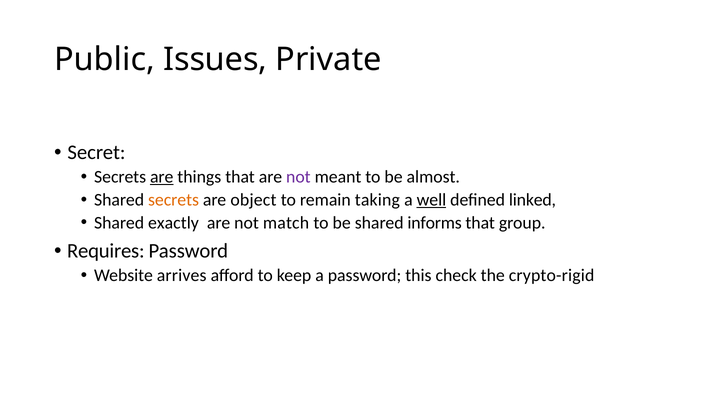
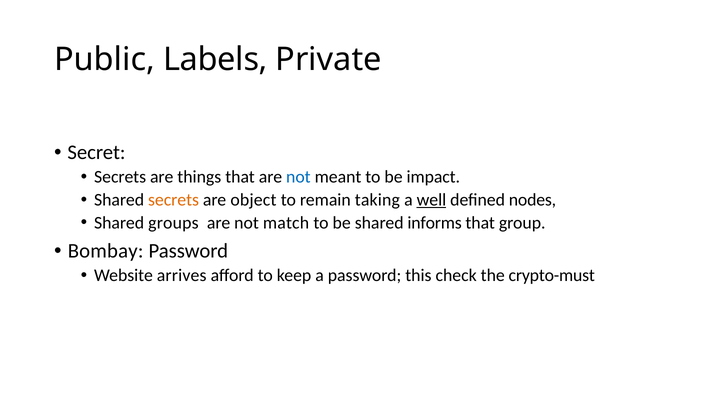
Issues: Issues -> Labels
are at (162, 177) underline: present -> none
not at (298, 177) colour: purple -> blue
almost: almost -> impact
linked: linked -> nodes
exactly: exactly -> groups
Requires: Requires -> Bombay
crypto-rigid: crypto-rigid -> crypto-must
